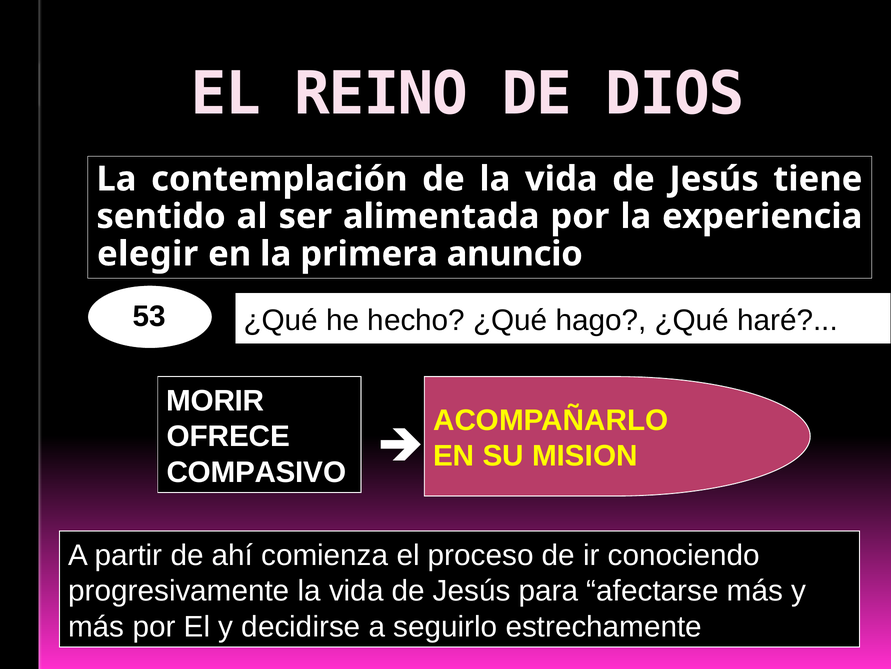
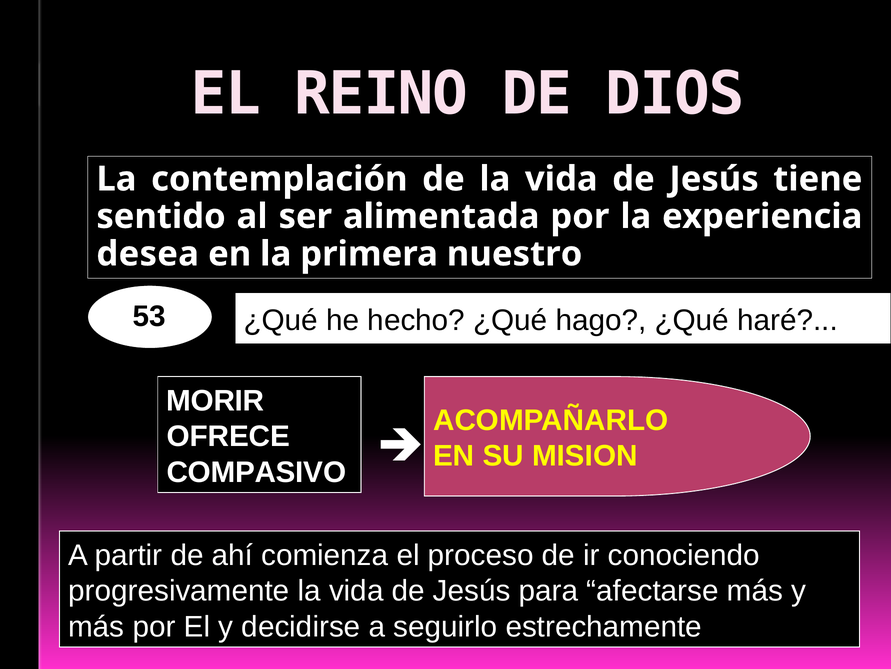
elegir: elegir -> desea
anuncio: anuncio -> nuestro
